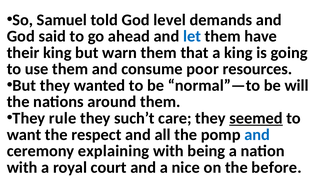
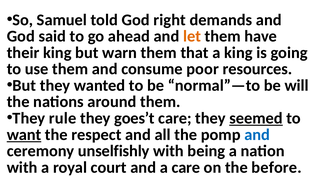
level: level -> right
let colour: blue -> orange
such’t: such’t -> goes’t
want underline: none -> present
explaining: explaining -> unselfishly
a nice: nice -> care
